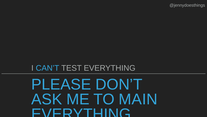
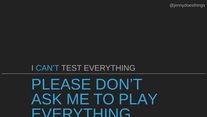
MAIN: MAIN -> PLAY
